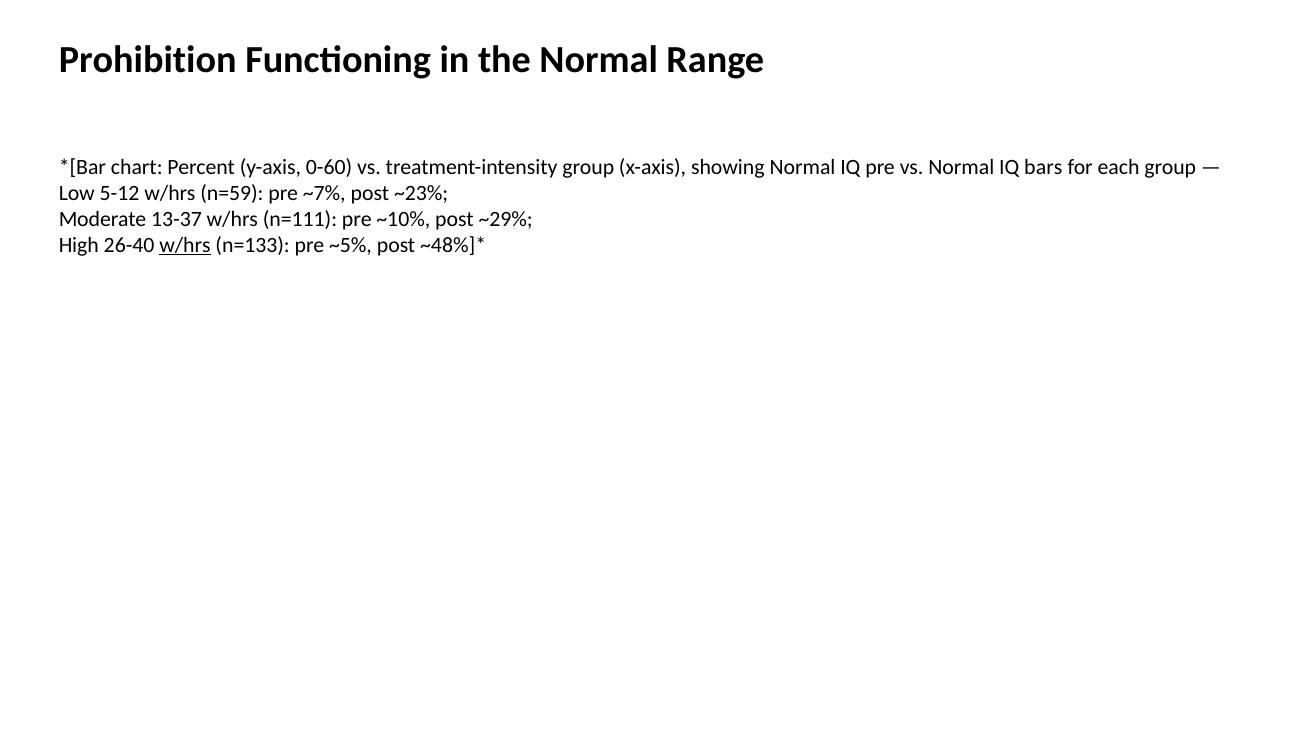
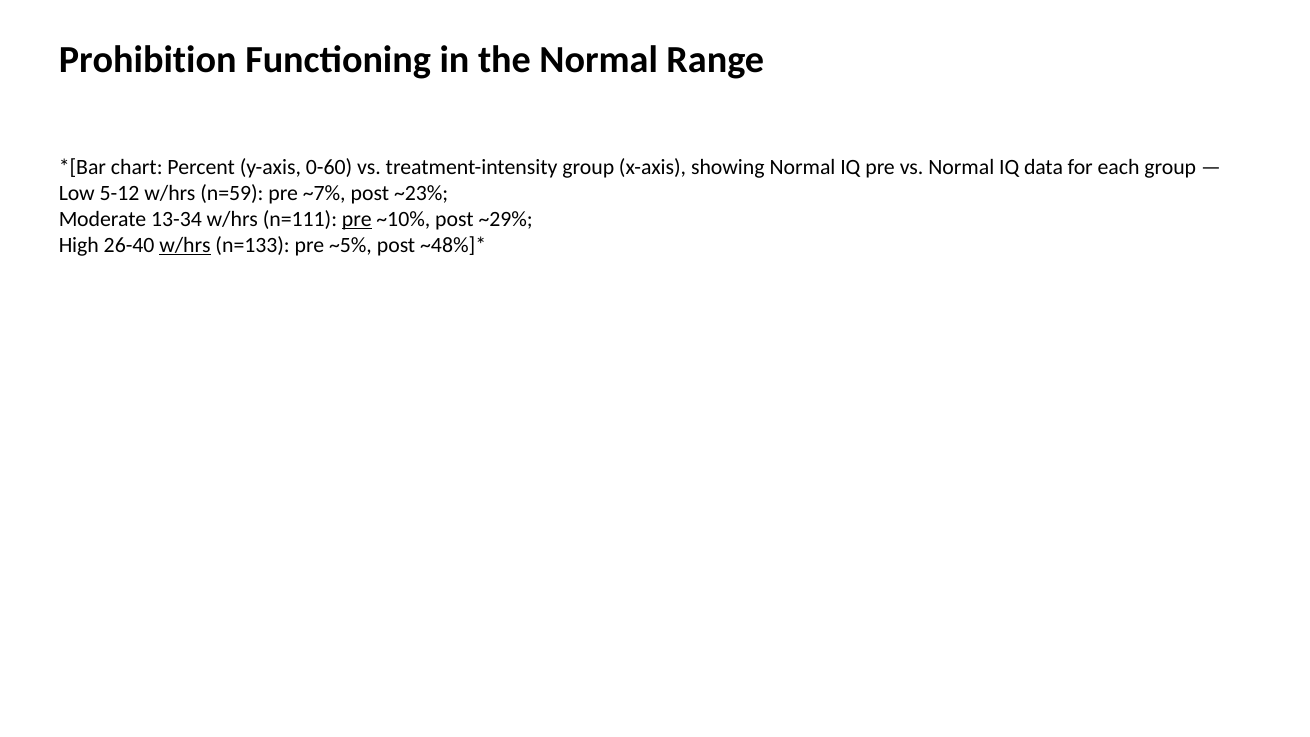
bars: bars -> data
13-37: 13-37 -> 13-34
pre at (357, 219) underline: none -> present
